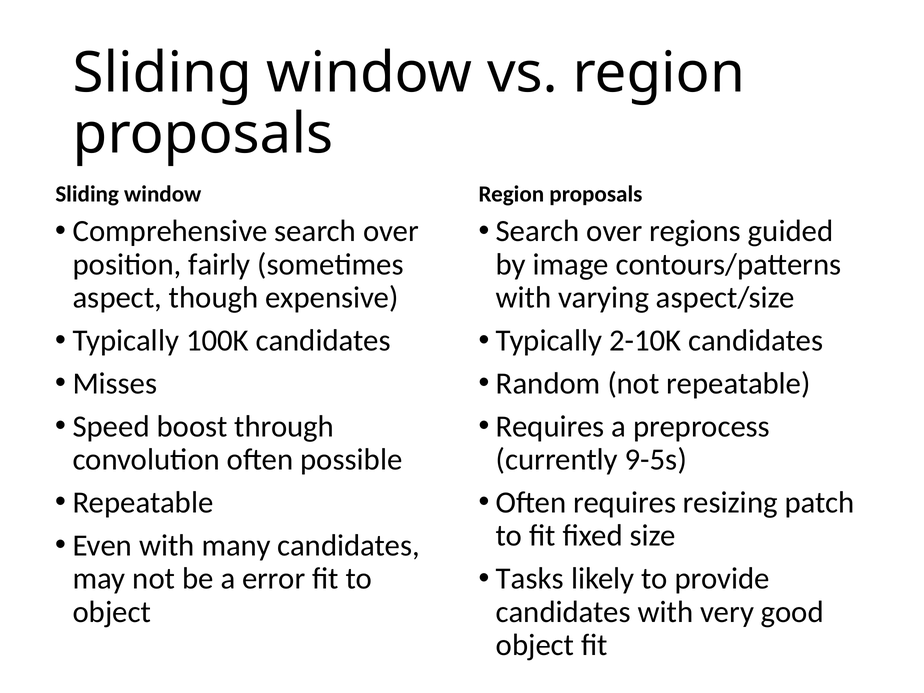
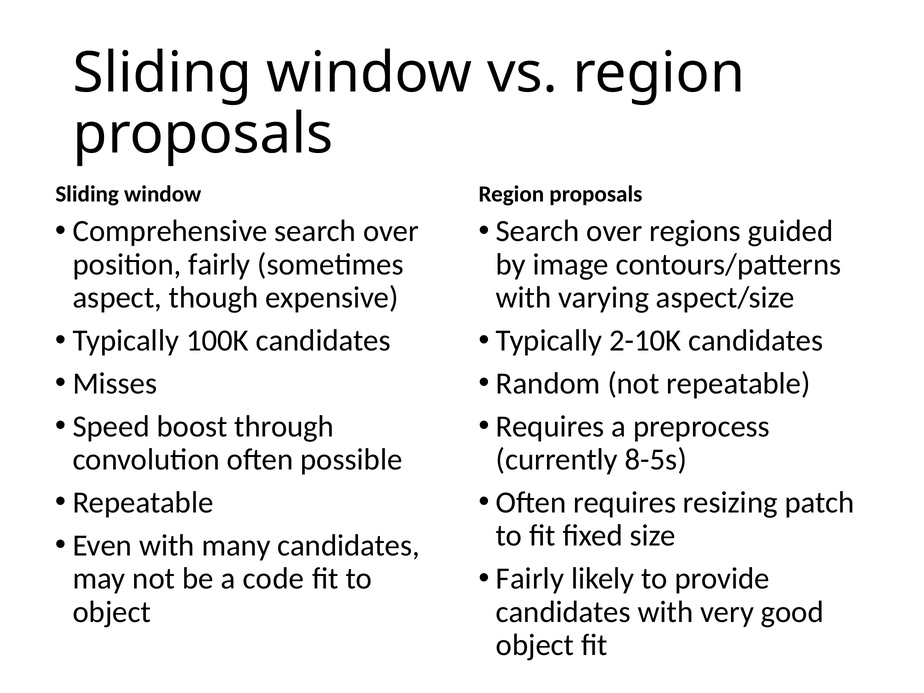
9-5s: 9-5s -> 8-5s
Tasks at (530, 579): Tasks -> Fairly
error: error -> code
